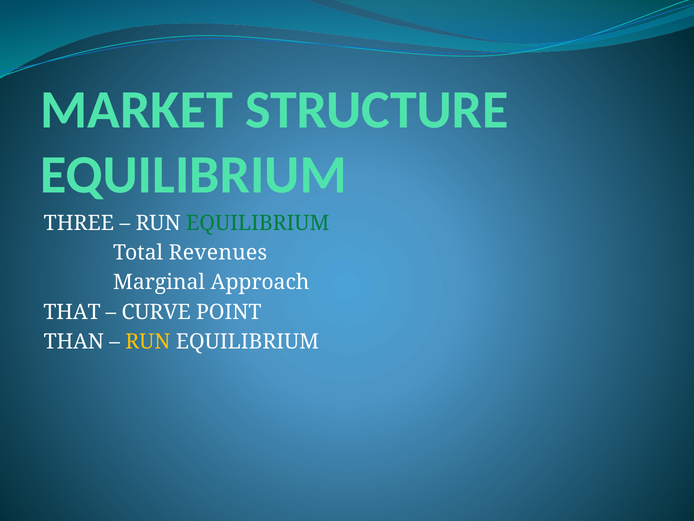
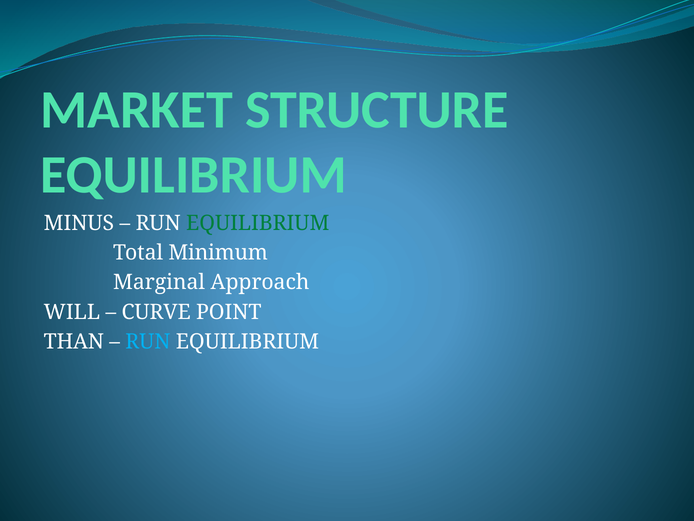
THREE: THREE -> MINUS
Revenues: Revenues -> Minimum
THAT: THAT -> WILL
RUN at (148, 341) colour: yellow -> light blue
